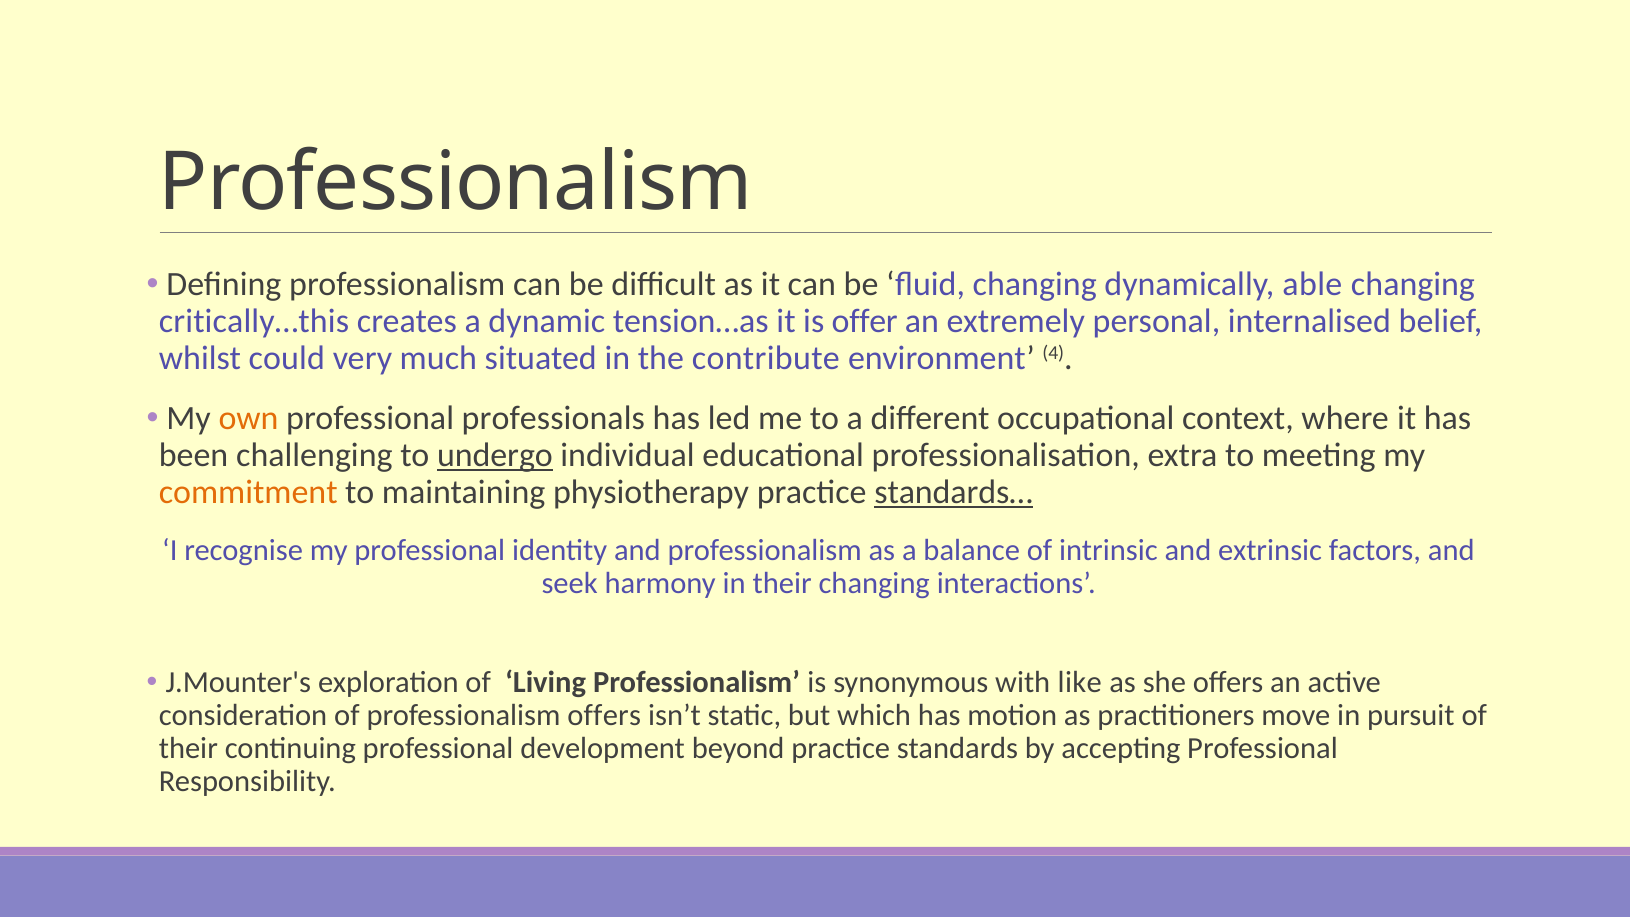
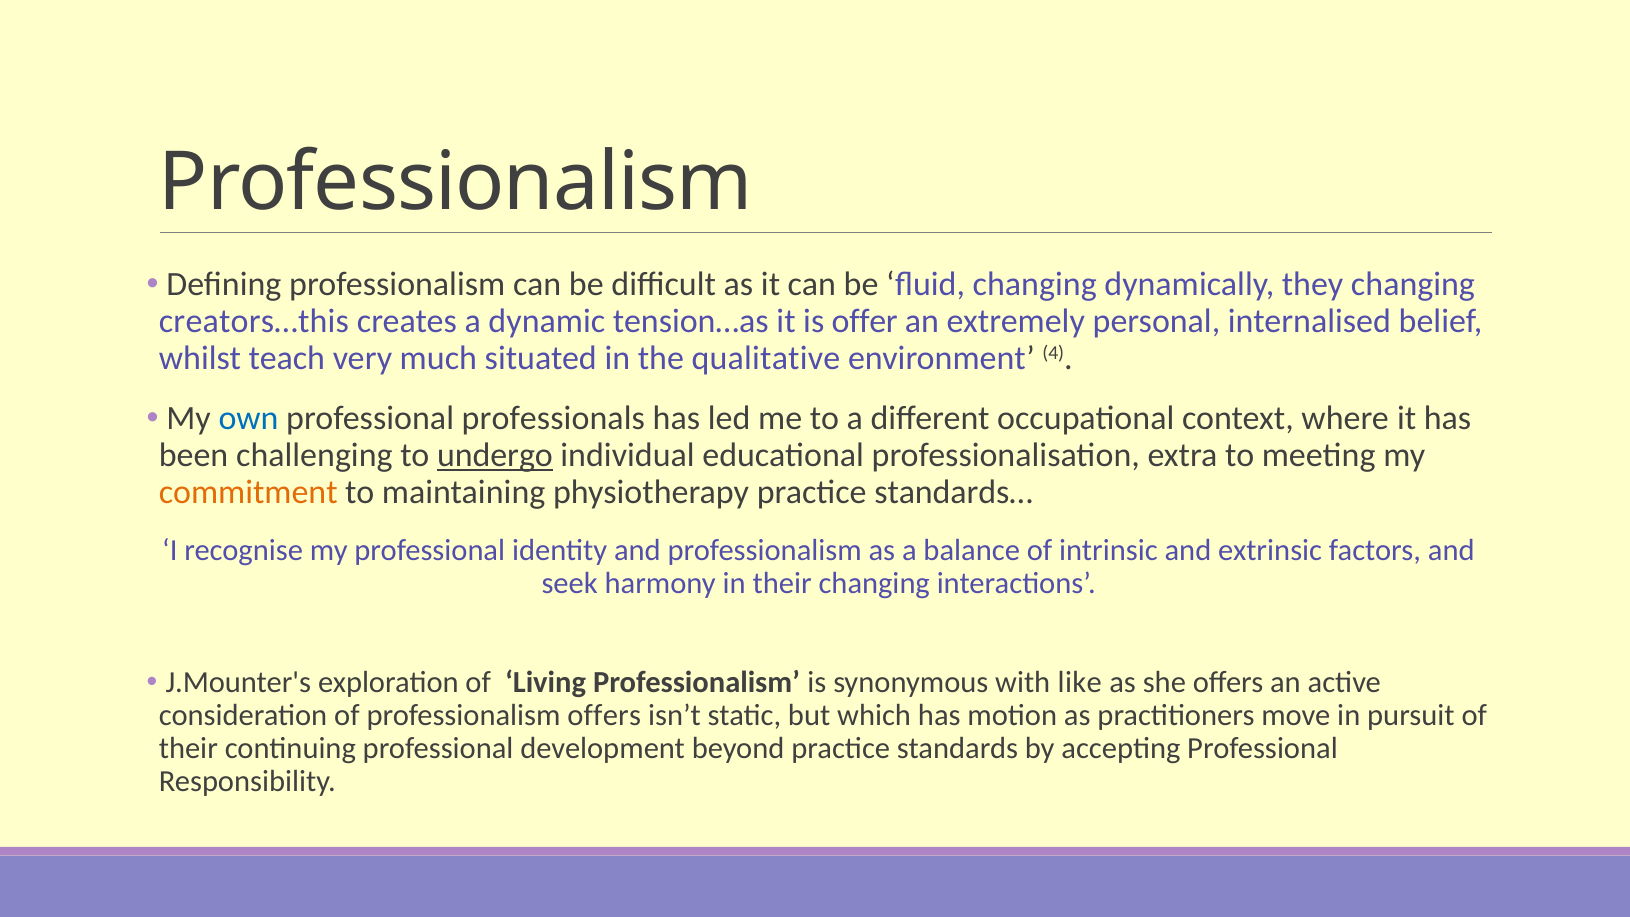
able: able -> they
critically…this: critically…this -> creators…this
could: could -> teach
contribute: contribute -> qualitative
own colour: orange -> blue
standards… underline: present -> none
